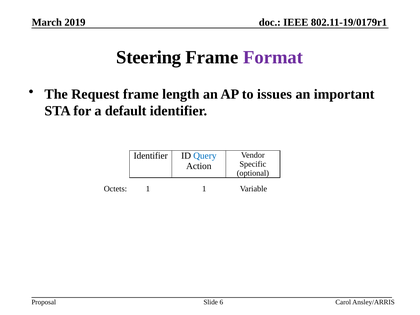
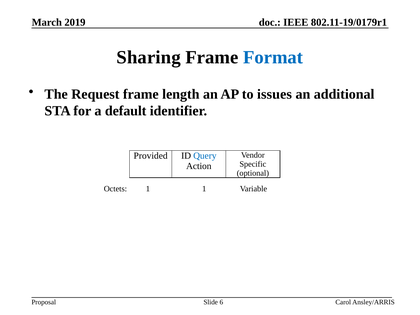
Steering: Steering -> Sharing
Format colour: purple -> blue
important: important -> additional
Identifier at (151, 156): Identifier -> Provided
